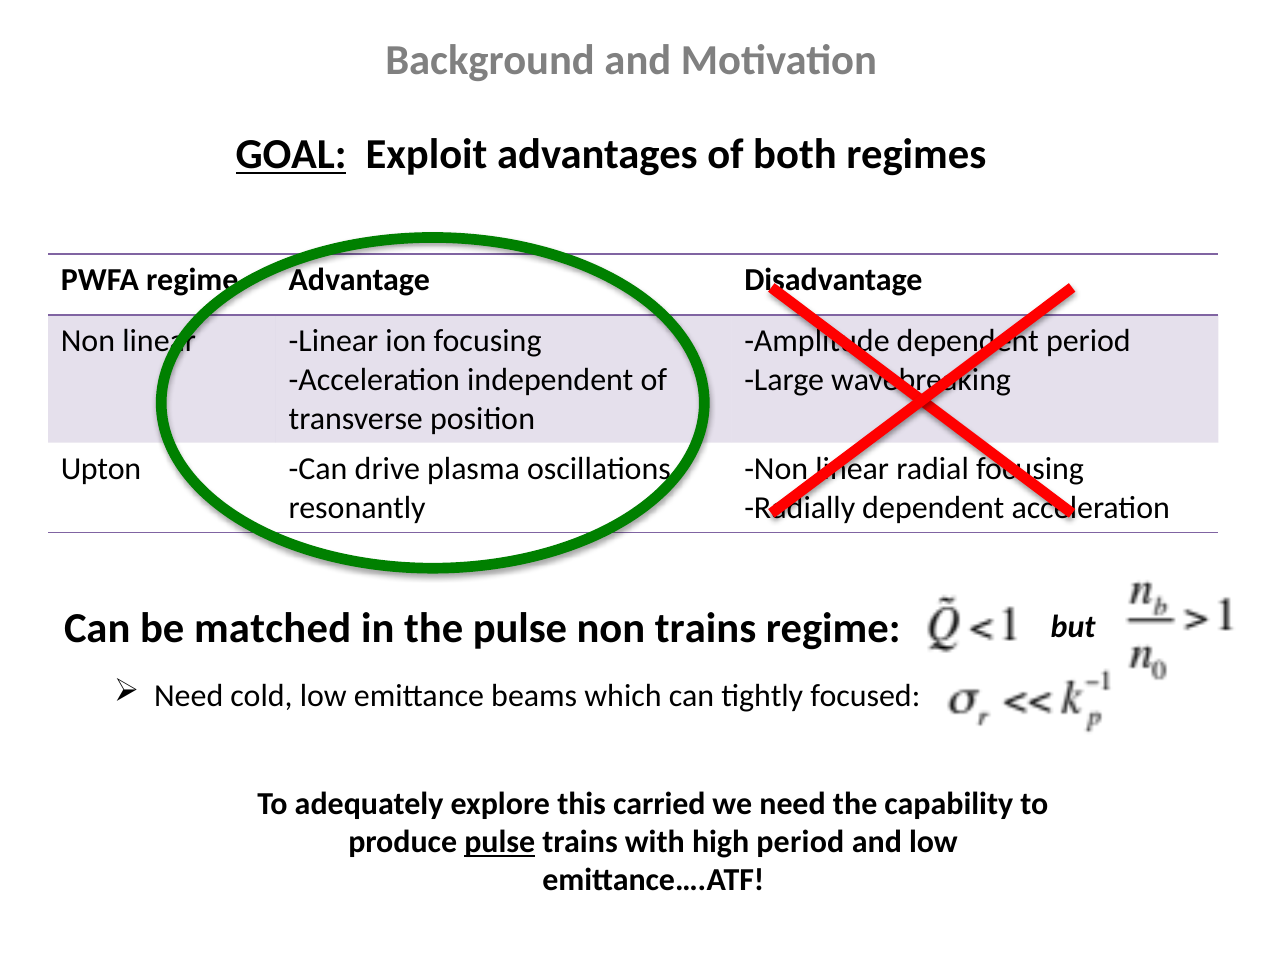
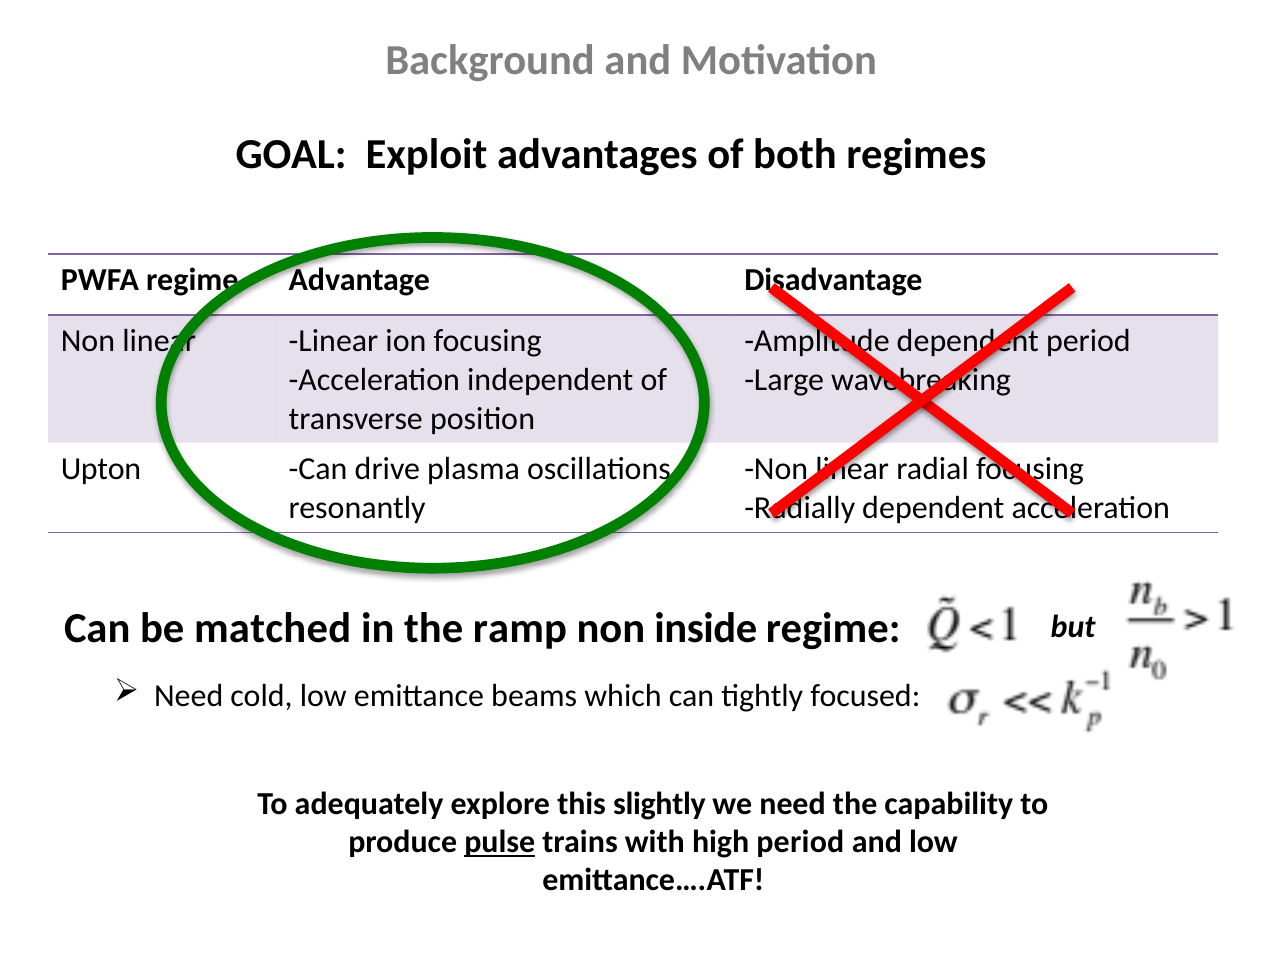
GOAL underline: present -> none
the pulse: pulse -> ramp
non trains: trains -> inside
carried: carried -> slightly
